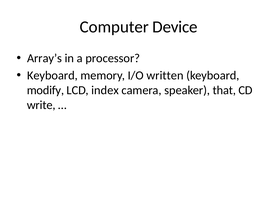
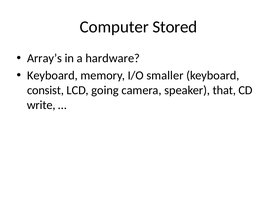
Device: Device -> Stored
processor: processor -> hardware
written: written -> smaller
modify: modify -> consist
index: index -> going
